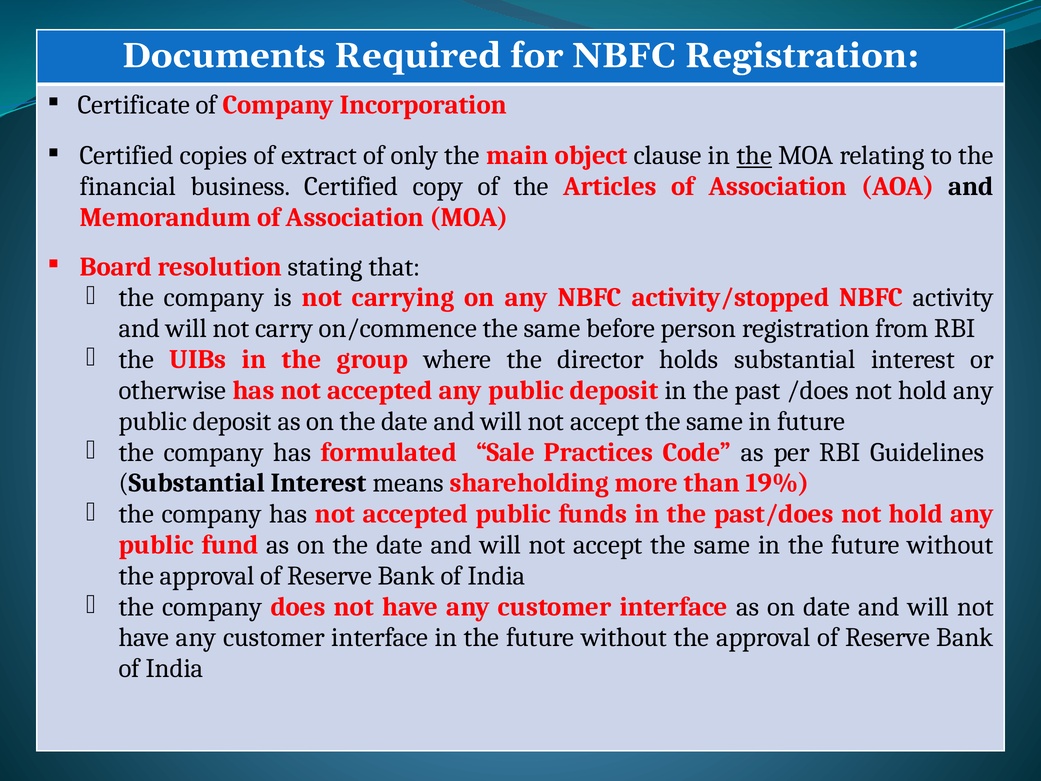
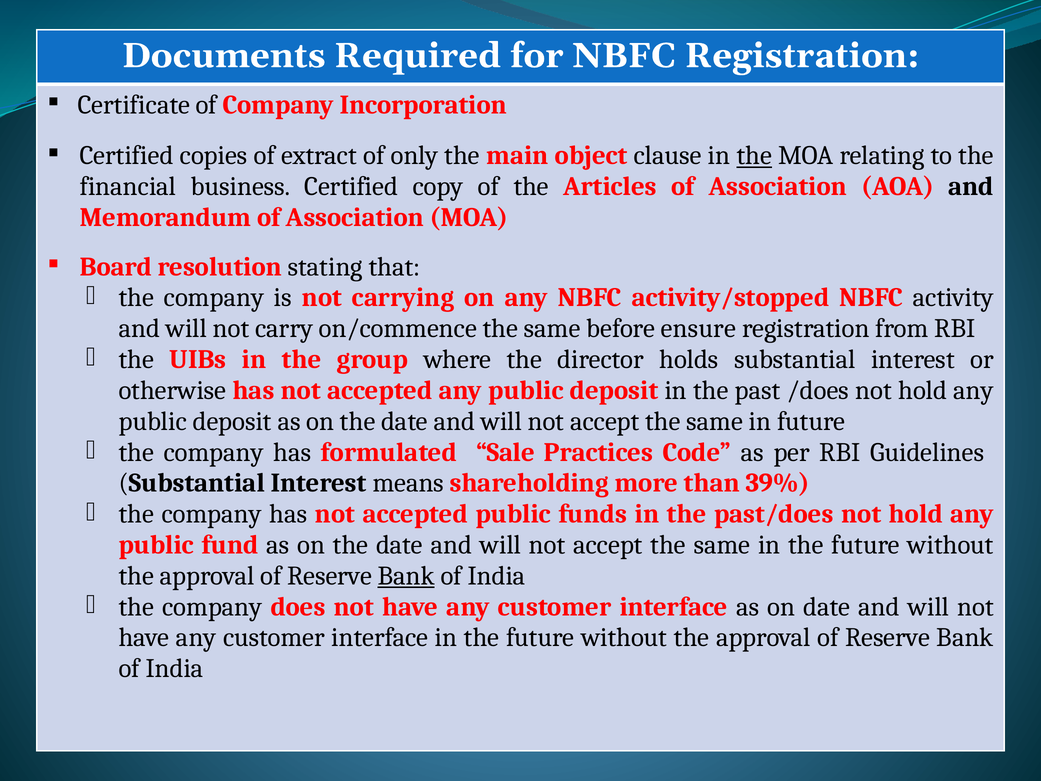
person: person -> ensure
19%: 19% -> 39%
Bank at (406, 576) underline: none -> present
